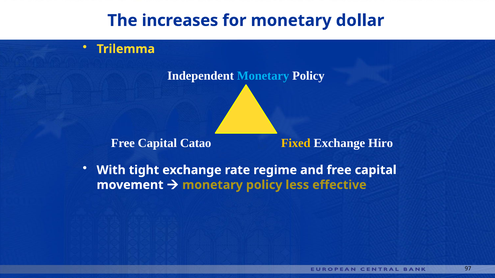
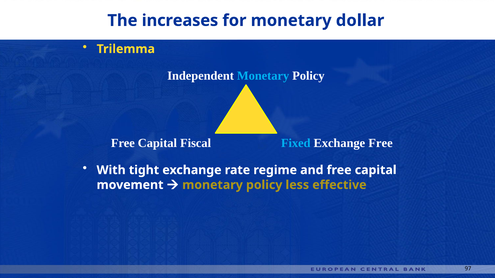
Catao: Catao -> Fiscal
Fixed colour: yellow -> light blue
Exchange Hiro: Hiro -> Free
